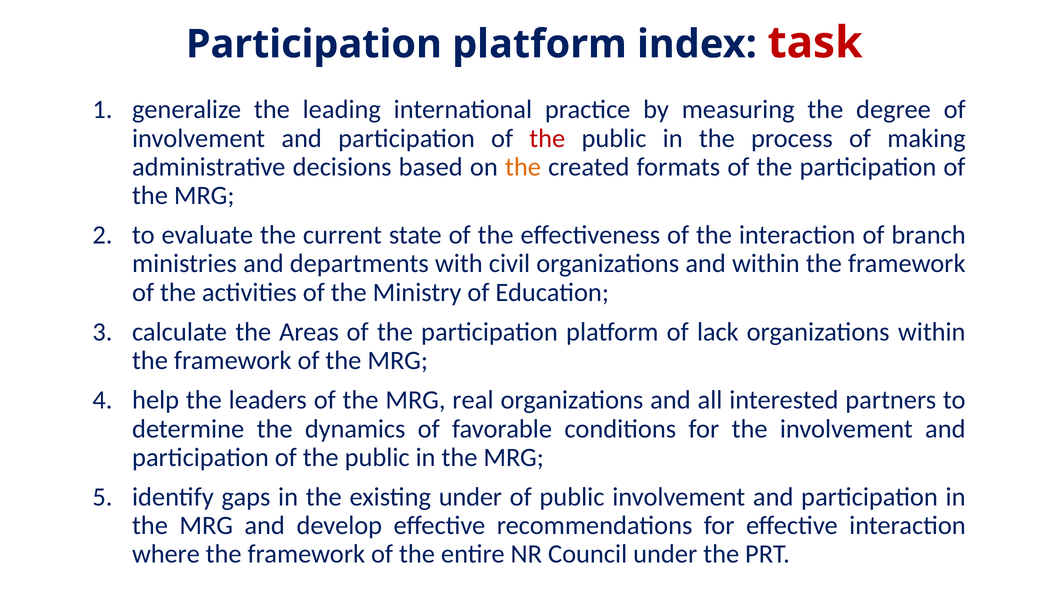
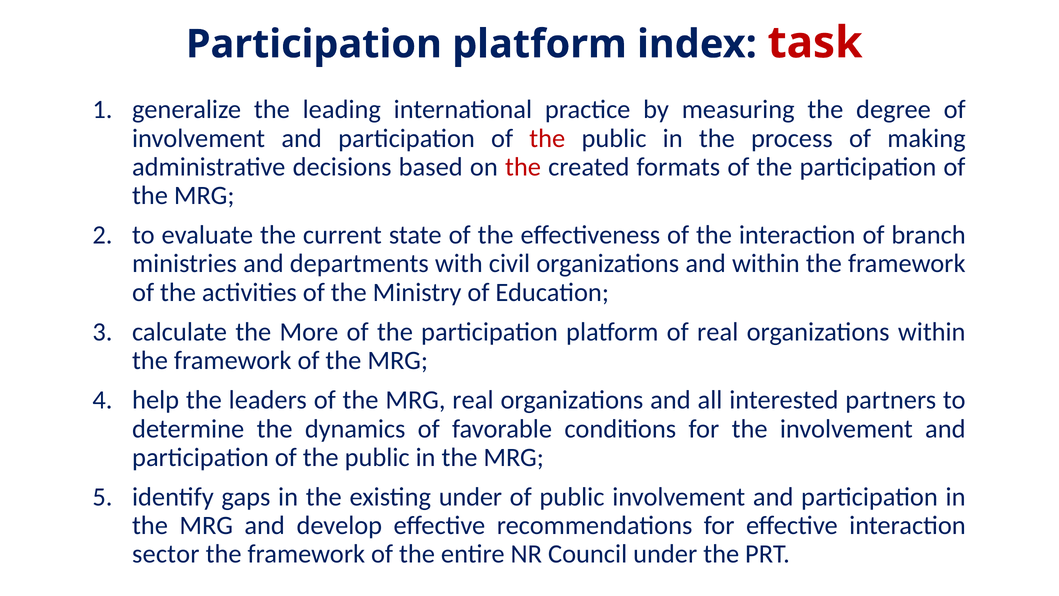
the at (523, 167) colour: orange -> red
Areas: Areas -> More
of lack: lack -> real
where: where -> sector
